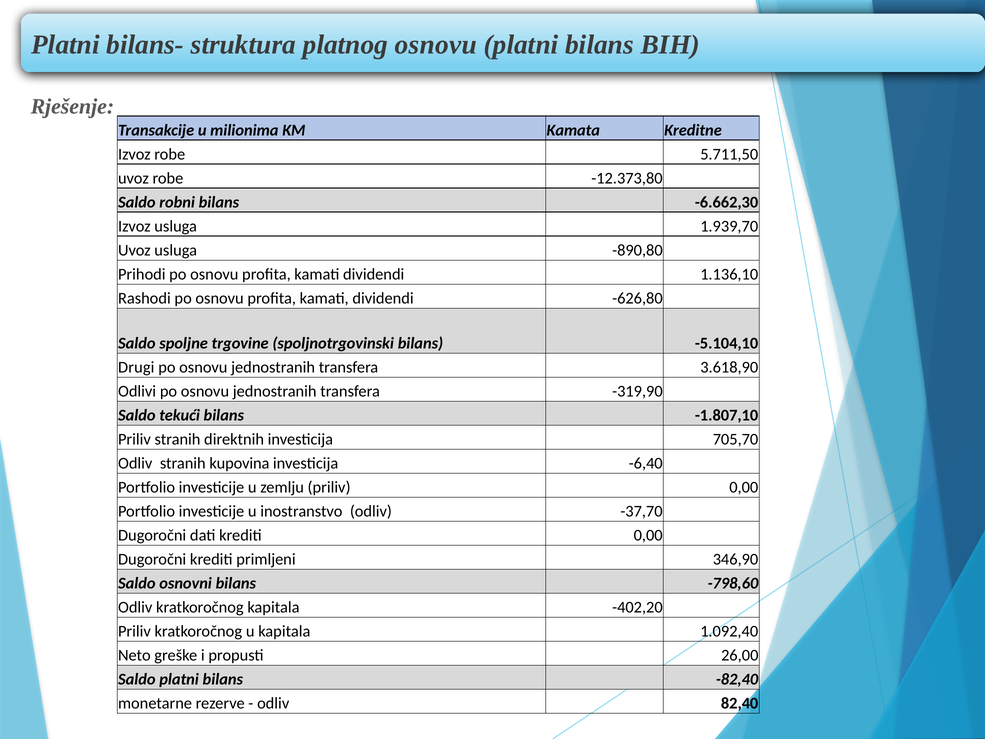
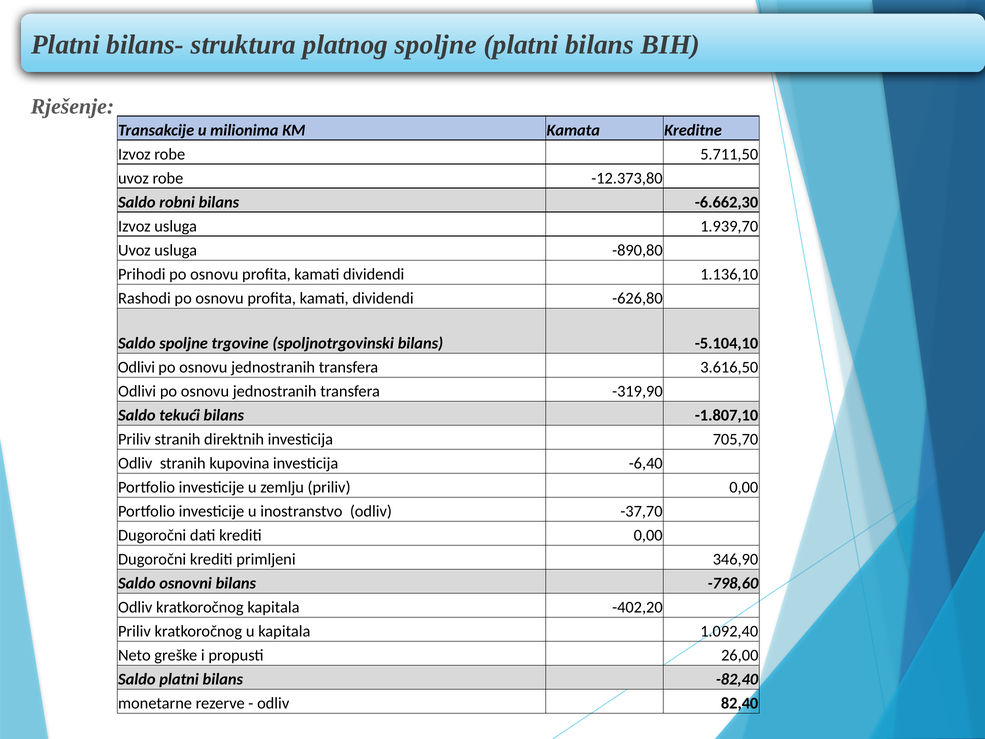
platnog osnovu: osnovu -> spoljne
Drugi at (136, 367): Drugi -> Odlivi
3.618,90: 3.618,90 -> 3.616,50
